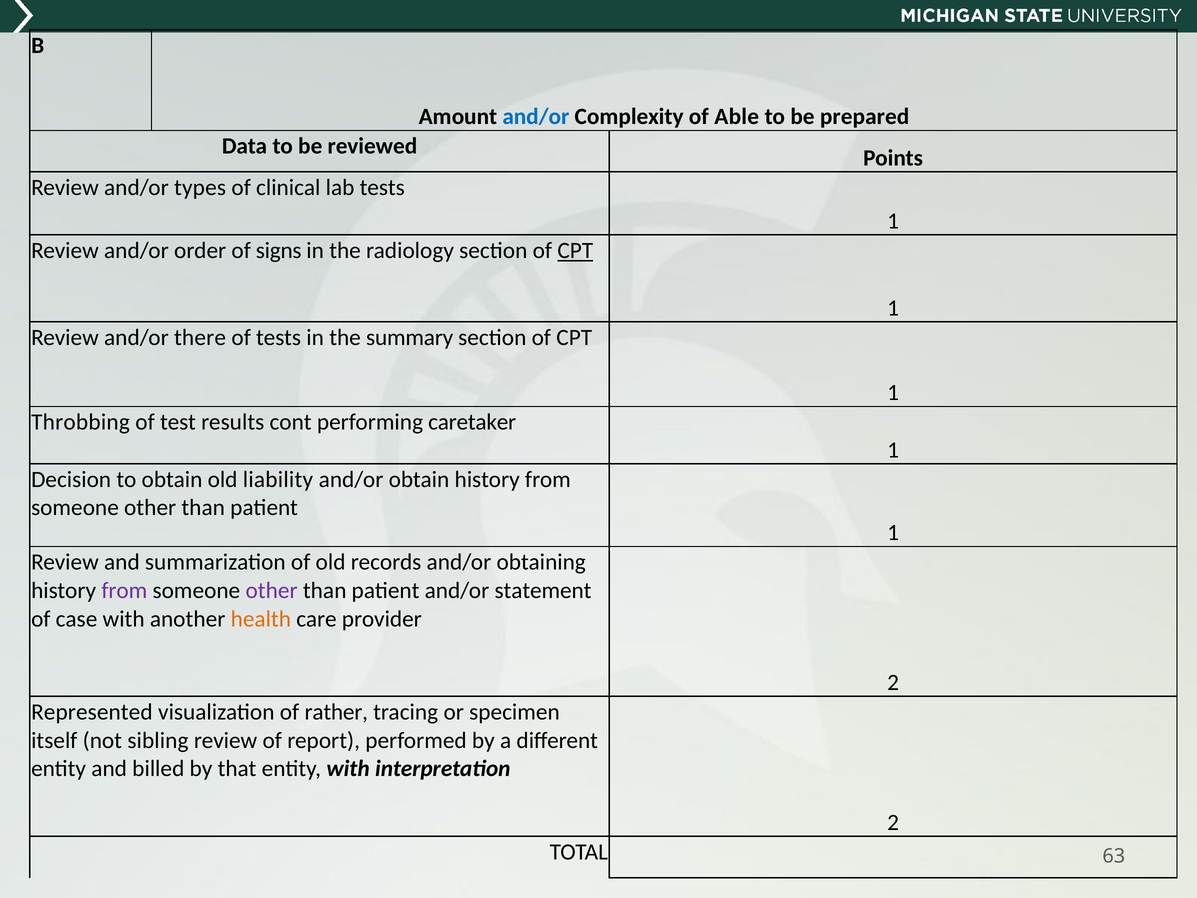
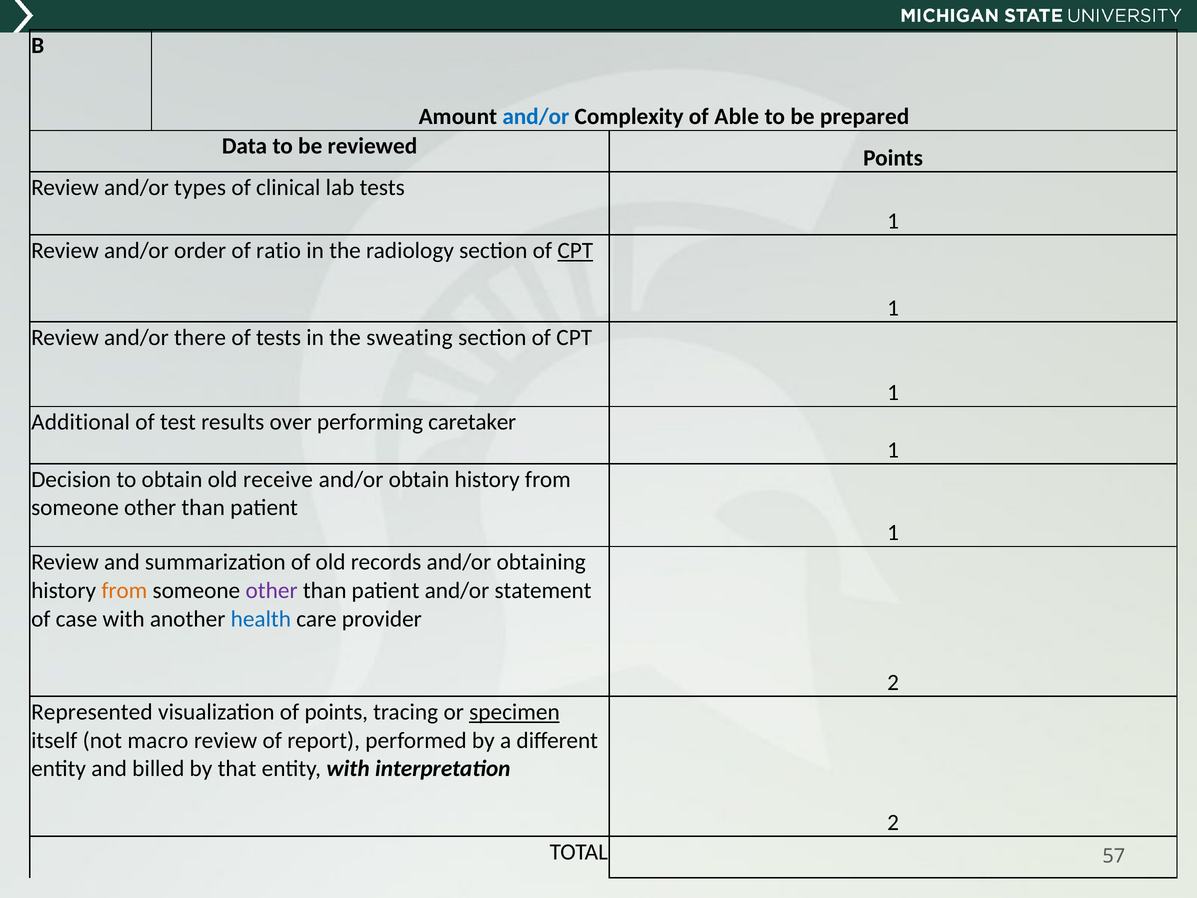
signs: signs -> ratio
summary: summary -> sweating
Throbbing: Throbbing -> Additional
cont: cont -> over
liability: liability -> receive
from at (124, 590) colour: purple -> orange
health colour: orange -> blue
of rather: rather -> points
specimen underline: none -> present
sibling: sibling -> macro
63: 63 -> 57
